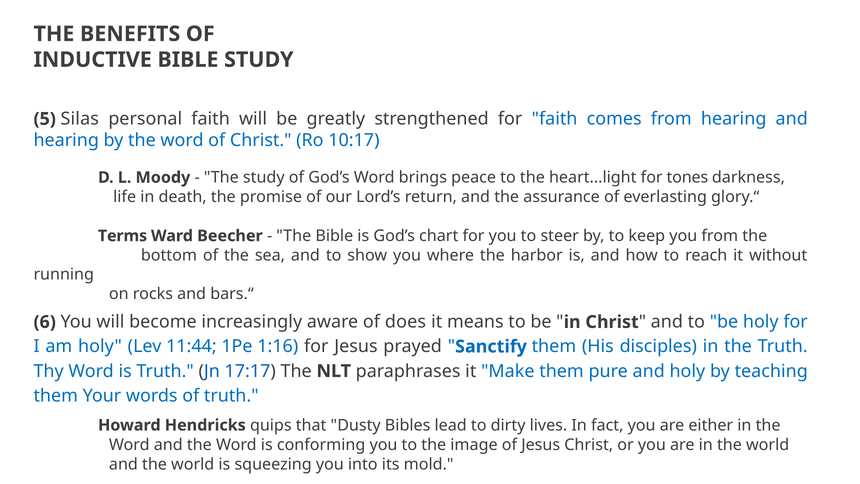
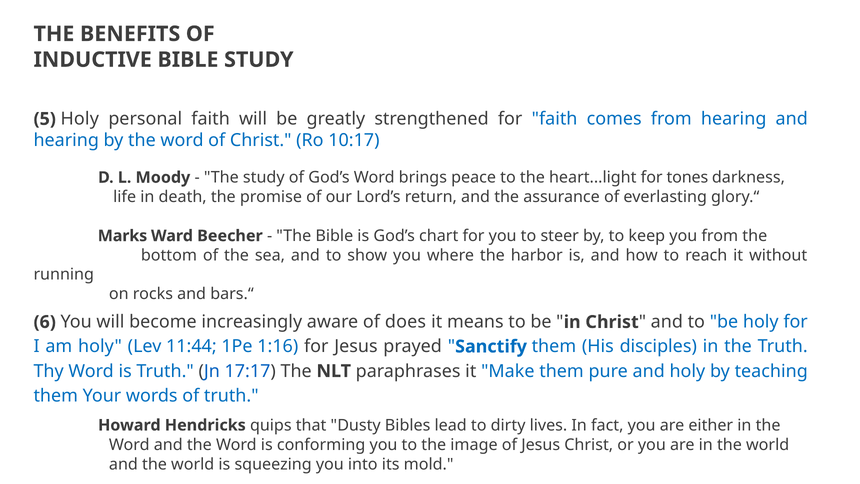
5 Silas: Silas -> Holy
Terms: Terms -> Marks
